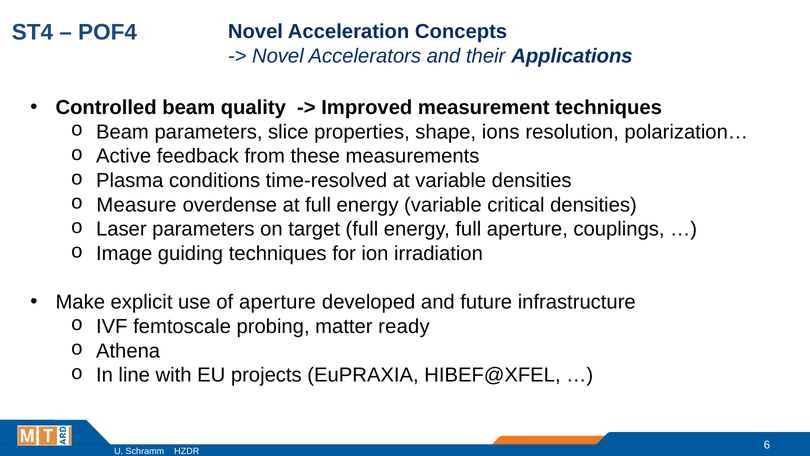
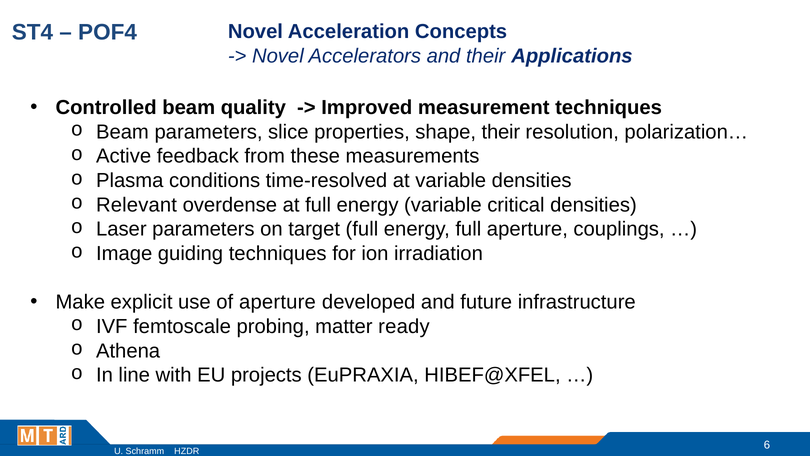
shape ions: ions -> their
Measure: Measure -> Relevant
